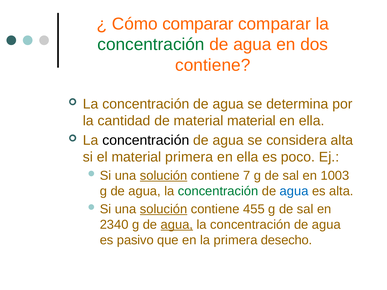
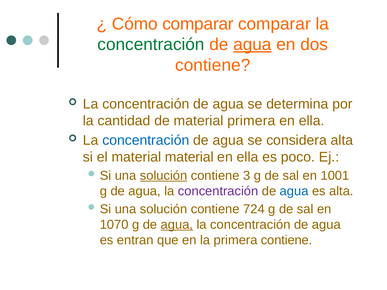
agua at (252, 45) underline: none -> present
material material: material -> primera
concentración at (146, 140) colour: black -> blue
material primera: primera -> material
7: 7 -> 3
1003: 1003 -> 1001
concentración at (218, 191) colour: green -> purple
solución at (164, 209) underline: present -> none
455: 455 -> 724
2340: 2340 -> 1070
pasivo: pasivo -> entran
primera desecho: desecho -> contiene
